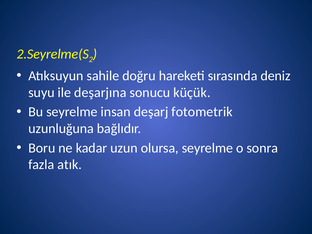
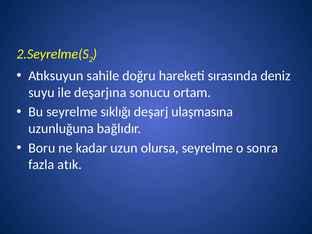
küçük: küçük -> ortam
insan: insan -> sıklığı
fotometrik: fotometrik -> ulaşmasına
